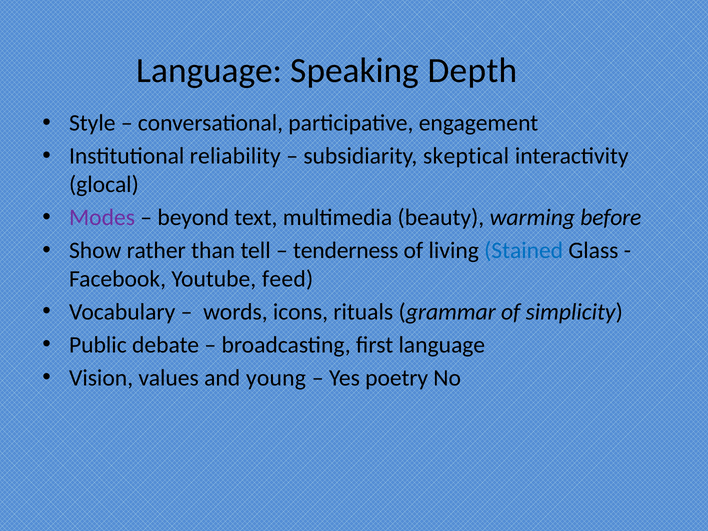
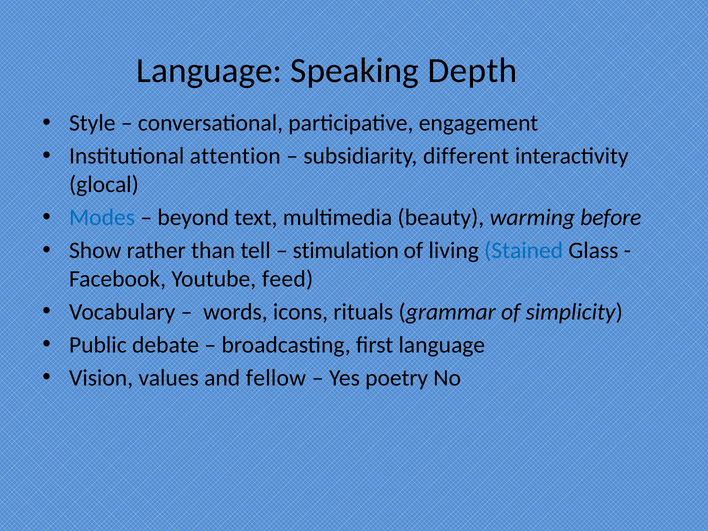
reliability: reliability -> attention
skeptical: skeptical -> different
Modes colour: purple -> blue
tenderness: tenderness -> stimulation
young: young -> fellow
